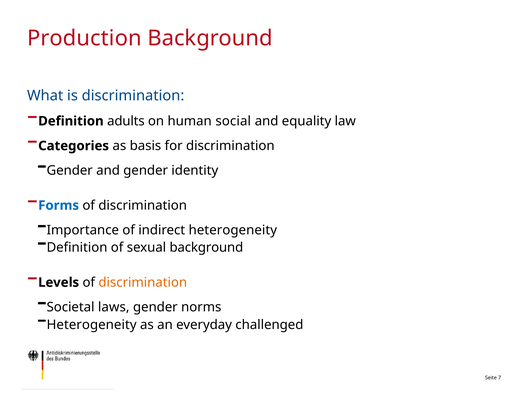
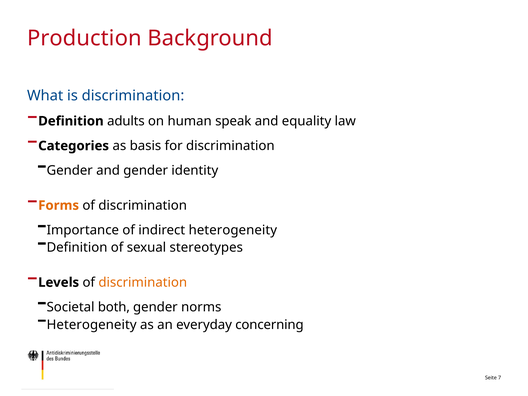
social: social -> speak
Forms colour: blue -> orange
sexual background: background -> stereotypes
laws: laws -> both
challenged: challenged -> concerning
